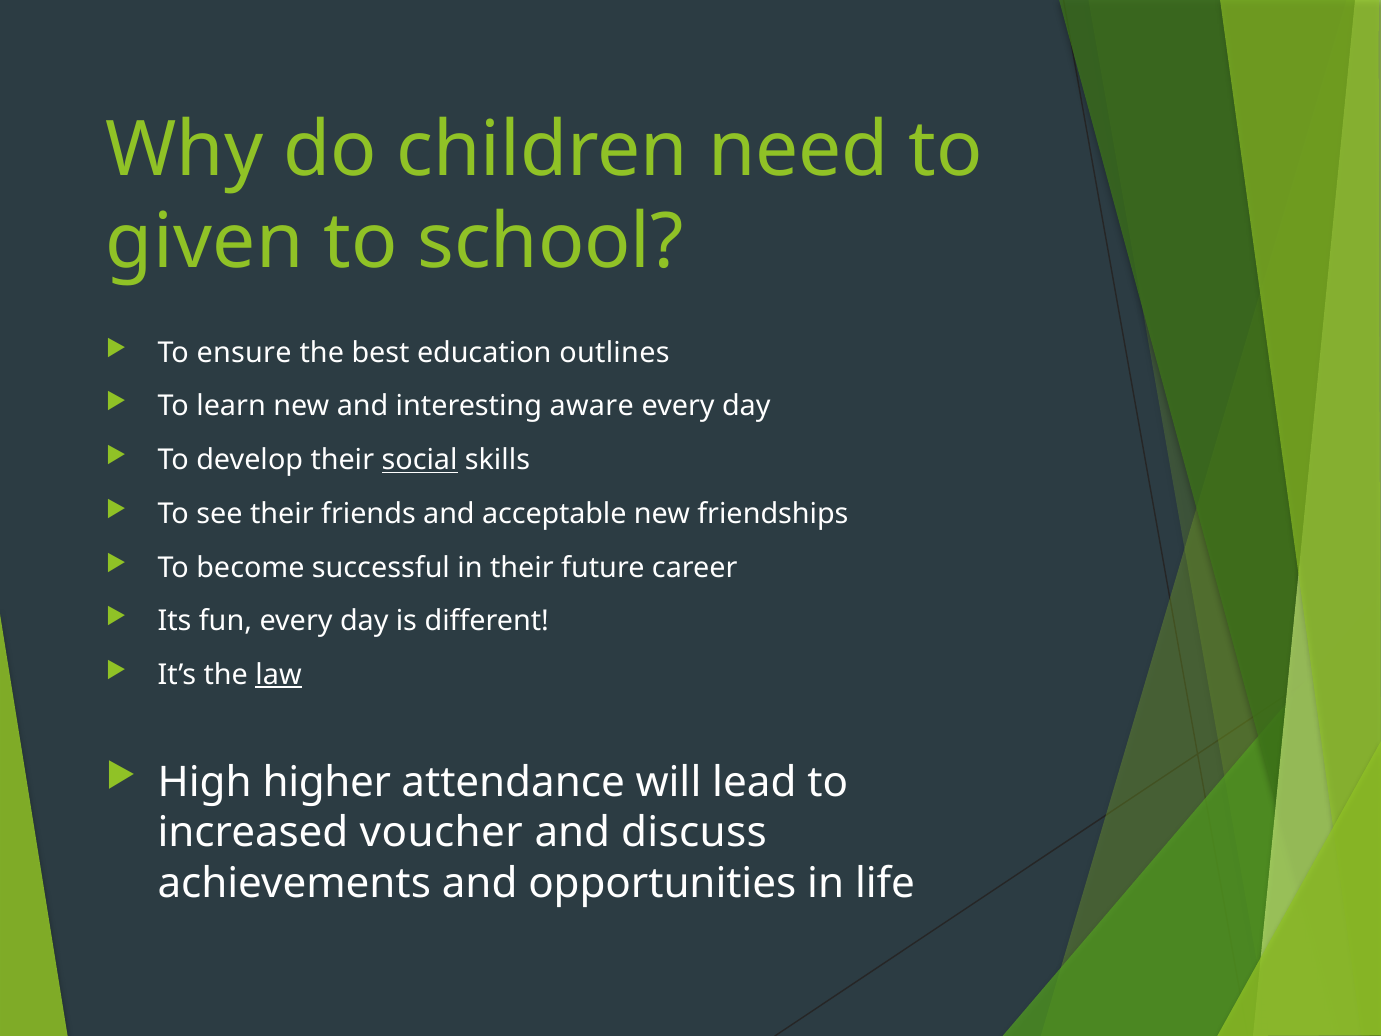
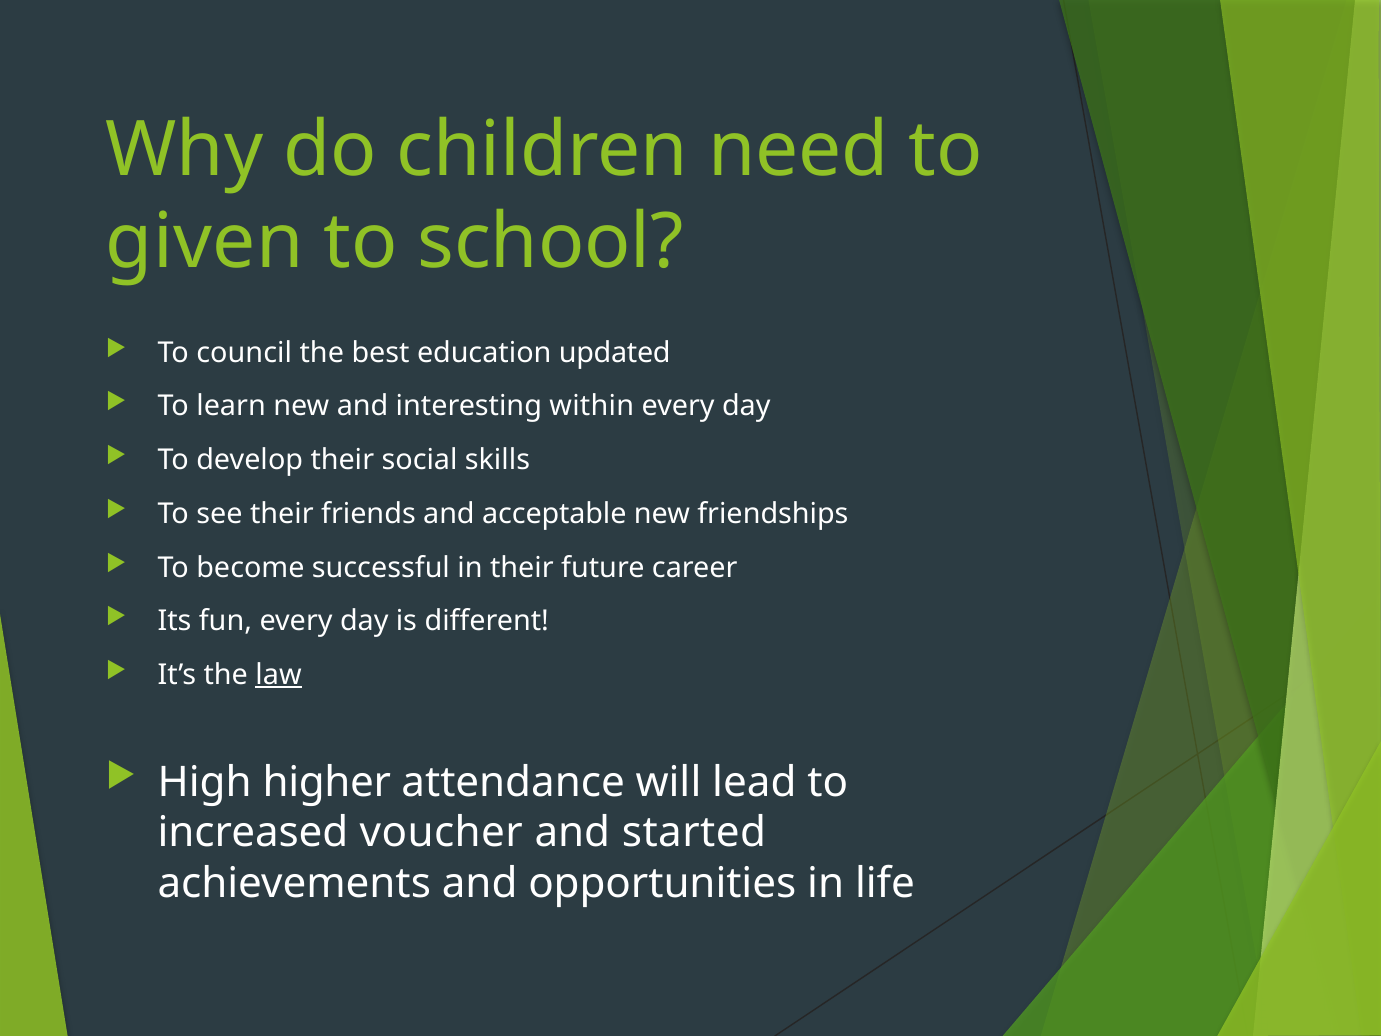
ensure: ensure -> council
outlines: outlines -> updated
aware: aware -> within
social underline: present -> none
discuss: discuss -> started
